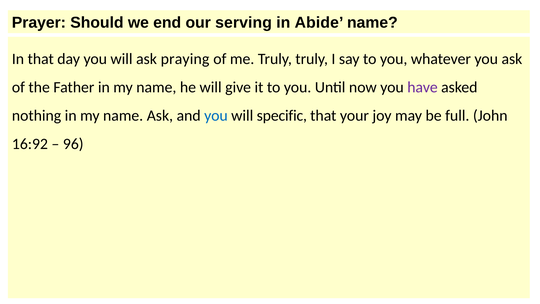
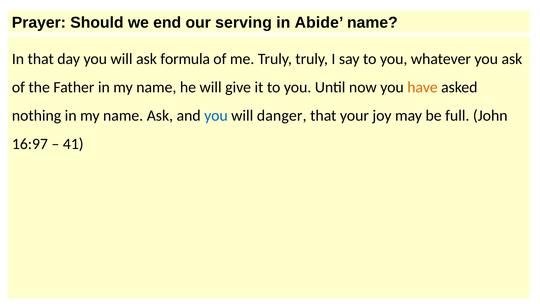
praying: praying -> formula
have colour: purple -> orange
specific: specific -> danger
16:92: 16:92 -> 16:97
96: 96 -> 41
